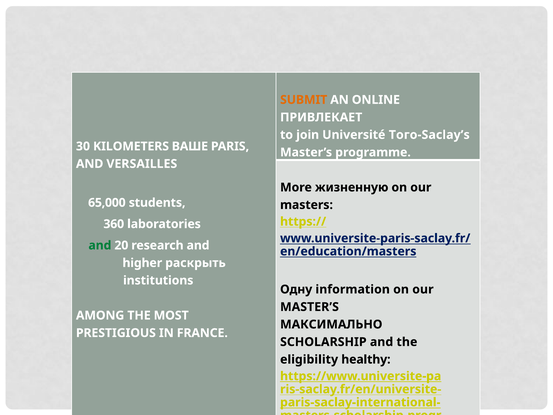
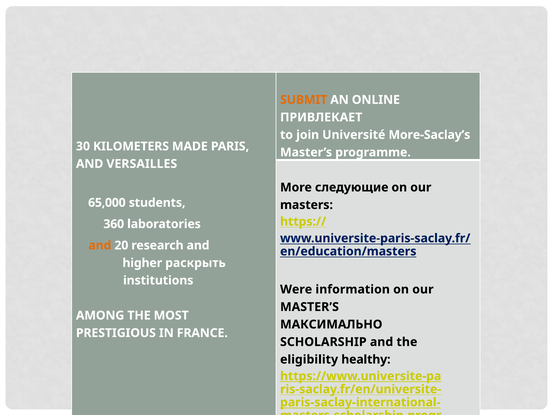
Того-Saclay’s: Того-Saclay’s -> More-Saclay’s
ВАШЕ: ВАШЕ -> MADE
жизненную: жизненную -> следующие
and at (100, 245) colour: green -> orange
Одну: Одну -> Were
